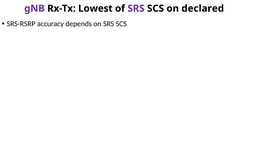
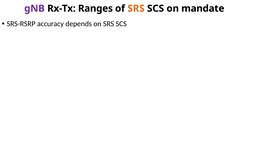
Lowest: Lowest -> Ranges
SRS at (136, 8) colour: purple -> orange
declared: declared -> mandate
